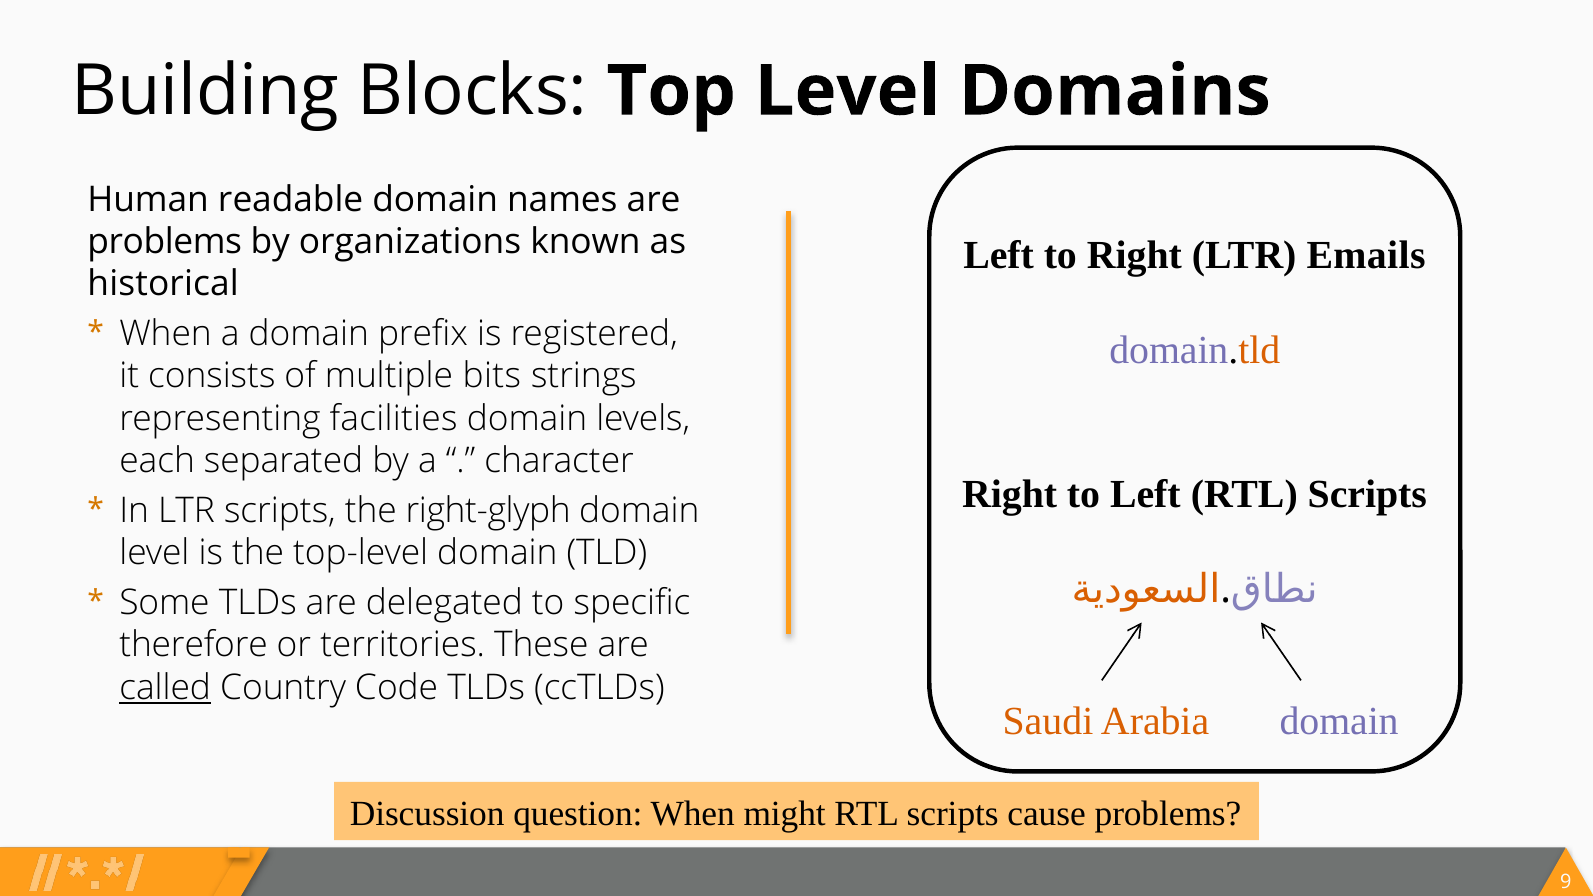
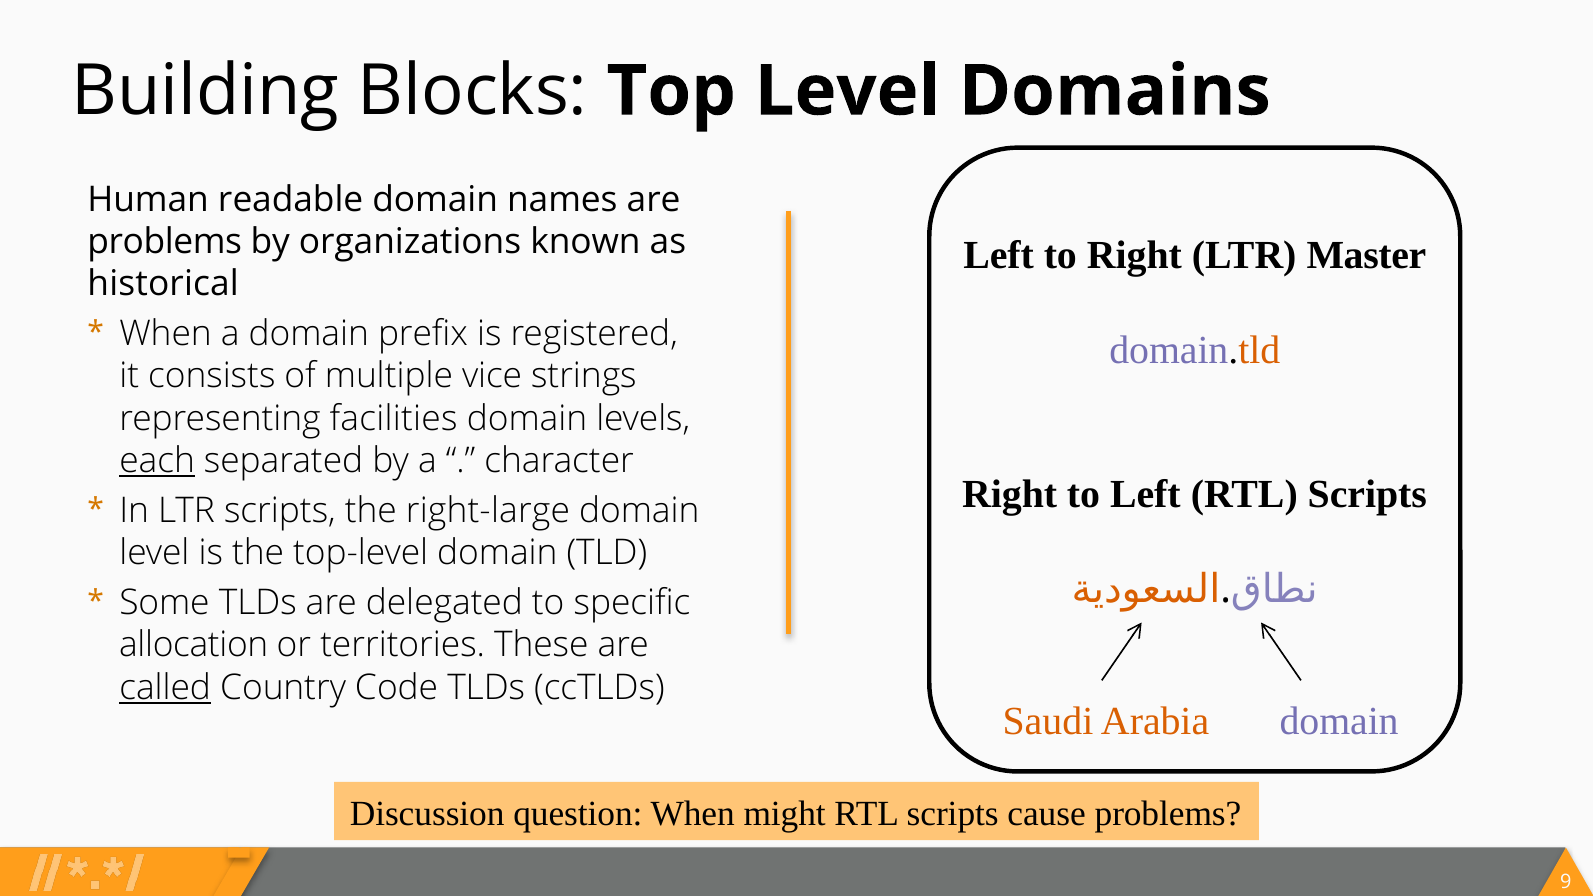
Emails: Emails -> Master
bits: bits -> vice
each underline: none -> present
right-glyph: right-glyph -> right-large
therefore: therefore -> allocation
